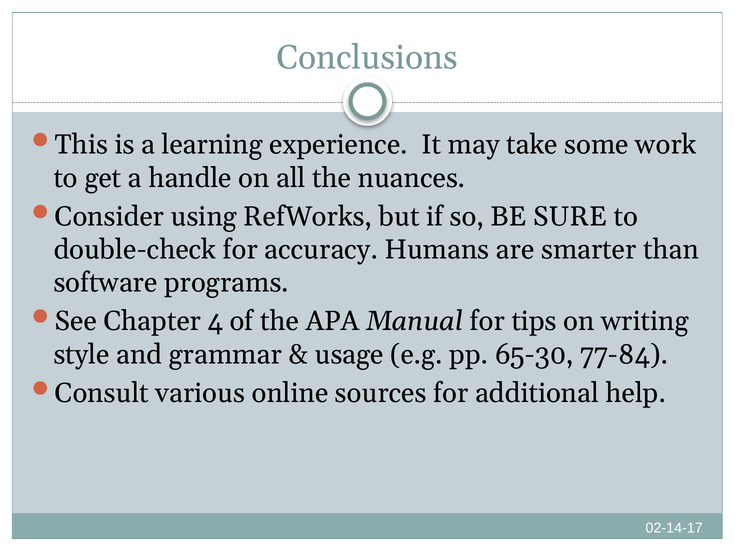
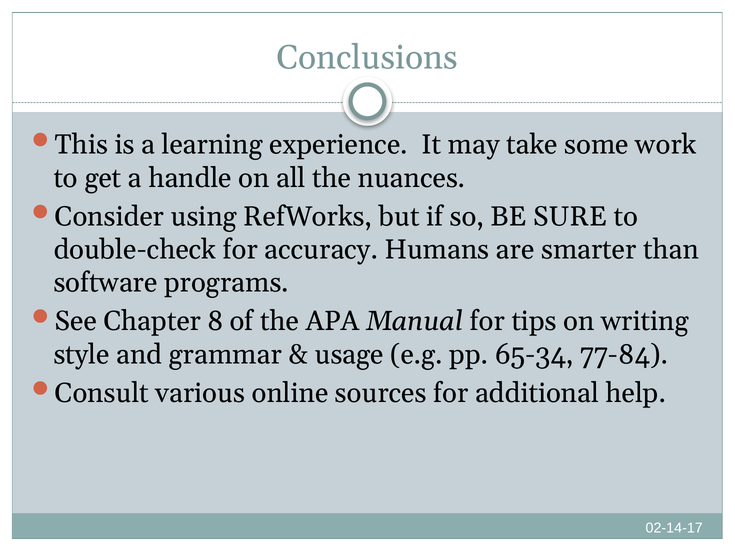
4: 4 -> 8
65-30: 65-30 -> 65-34
